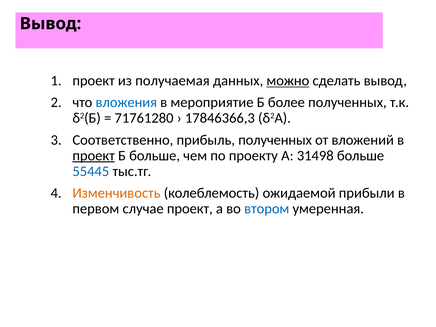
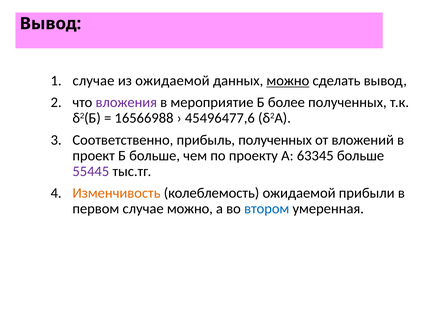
проект at (94, 81): проект -> случае
из получаемая: получаемая -> ожидаемой
вложения colour: blue -> purple
71761280: 71761280 -> 16566988
17846366,3: 17846366,3 -> 45496477,6
проект at (94, 156) underline: present -> none
31498: 31498 -> 63345
55445 colour: blue -> purple
случае проект: проект -> можно
